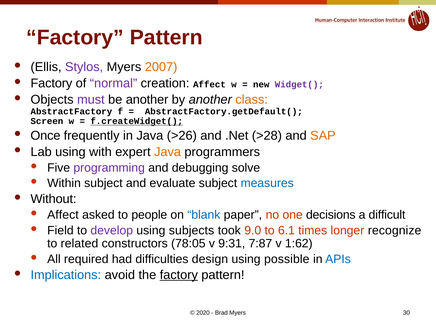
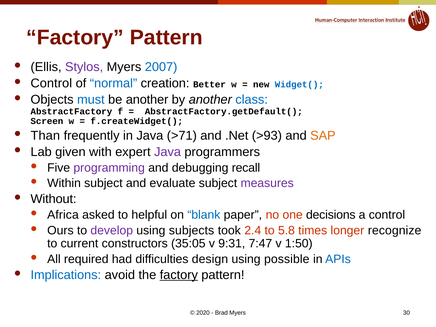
2007 colour: orange -> blue
Factory at (51, 83): Factory -> Control
normal colour: purple -> blue
creation Affect: Affect -> Better
Widget( colour: purple -> blue
must colour: purple -> blue
class colour: orange -> blue
f.createWidget( underline: present -> none
Once: Once -> Than
>26: >26 -> >71
>28: >28 -> >93
Lab using: using -> given
Java at (168, 152) colour: orange -> purple
solve: solve -> recall
measures colour: blue -> purple
Affect at (63, 215): Affect -> Africa
people: people -> helpful
a difficult: difficult -> control
Field: Field -> Ours
9.0: 9.0 -> 2.4
6.1: 6.1 -> 5.8
related: related -> current
78:05: 78:05 -> 35:05
7:87: 7:87 -> 7:47
1:62: 1:62 -> 1:50
